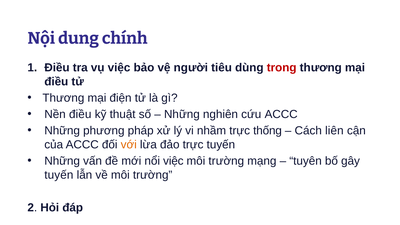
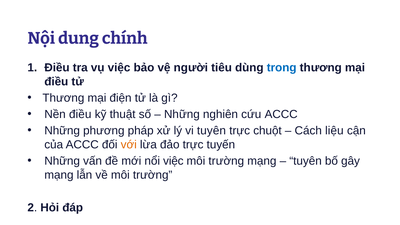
trong colour: red -> blue
vi nhầm: nhầm -> tuyên
thống: thống -> chuột
liên: liên -> liệu
tuyến at (59, 175): tuyến -> mạng
